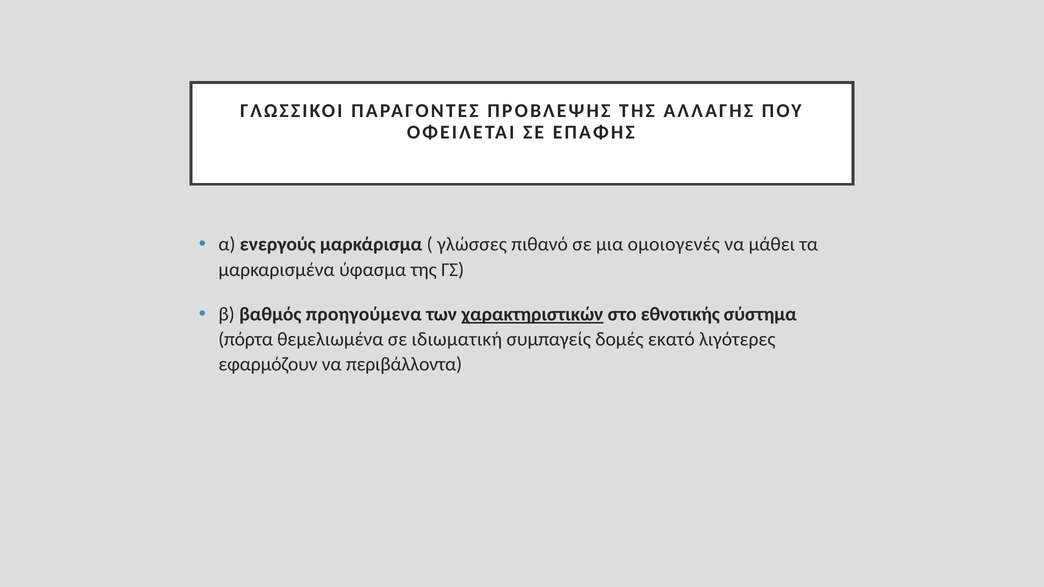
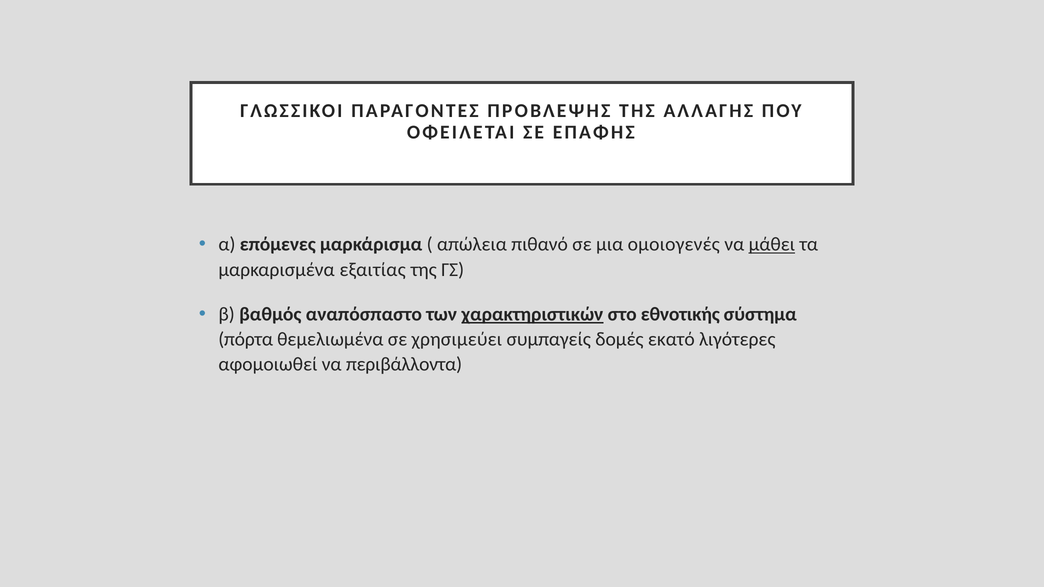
ενεργούς: ενεργούς -> επόμενες
γλώσσες: γλώσσες -> απώλεια
μάθει underline: none -> present
ύφασμα: ύφασμα -> εξαιτίας
προηγούμενα: προηγούμενα -> αναπόσπαστο
ιδιωματική: ιδιωματική -> χρησιμεύει
εφαρμόζουν: εφαρμόζουν -> αφομοιωθεί
